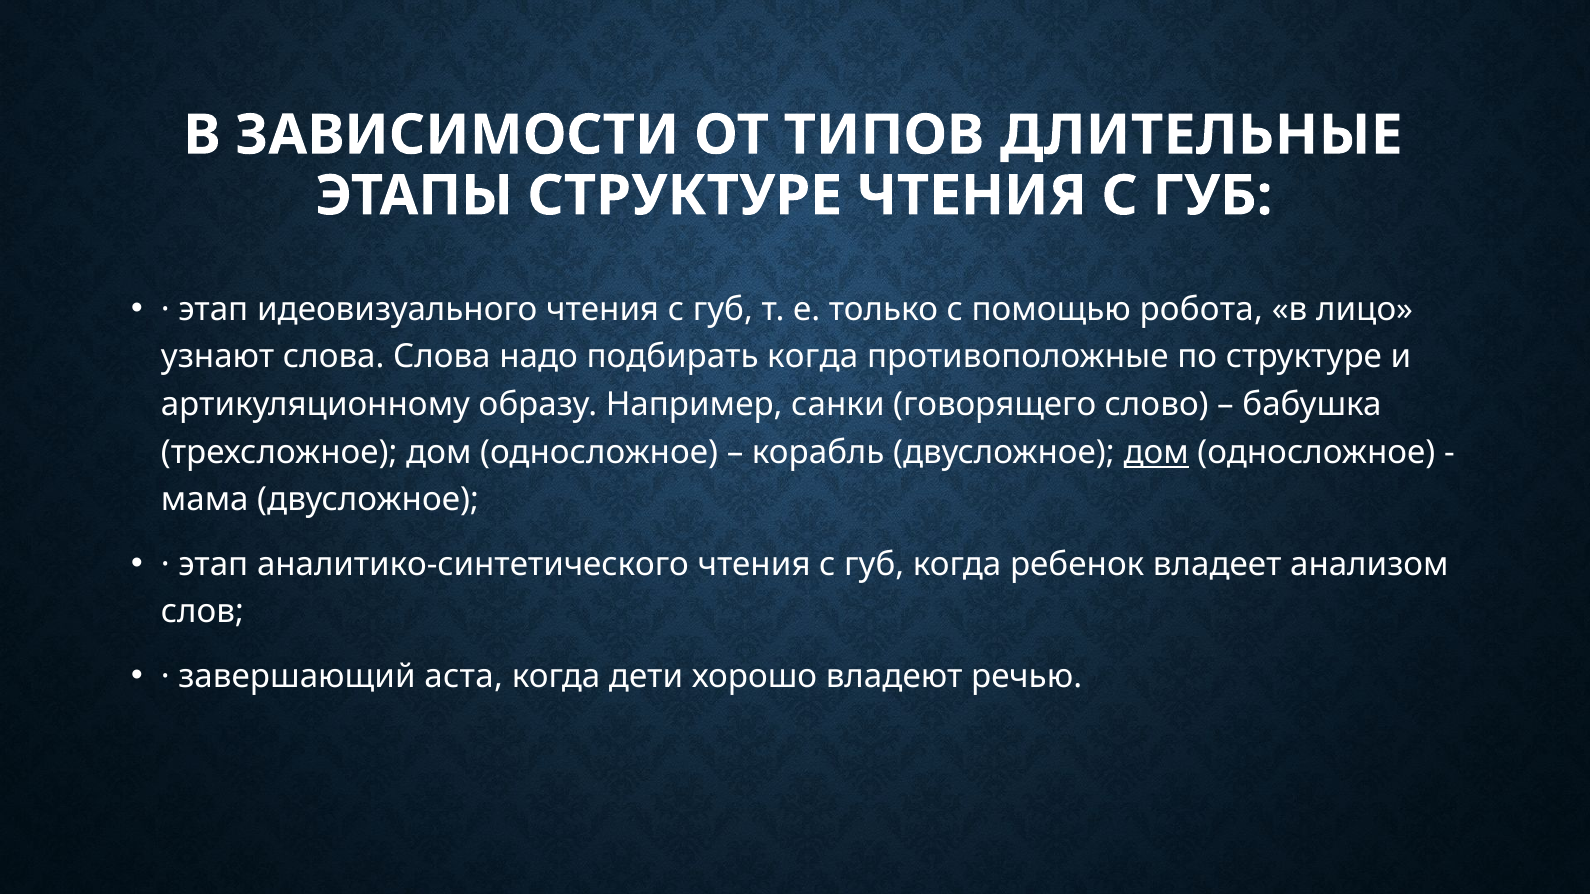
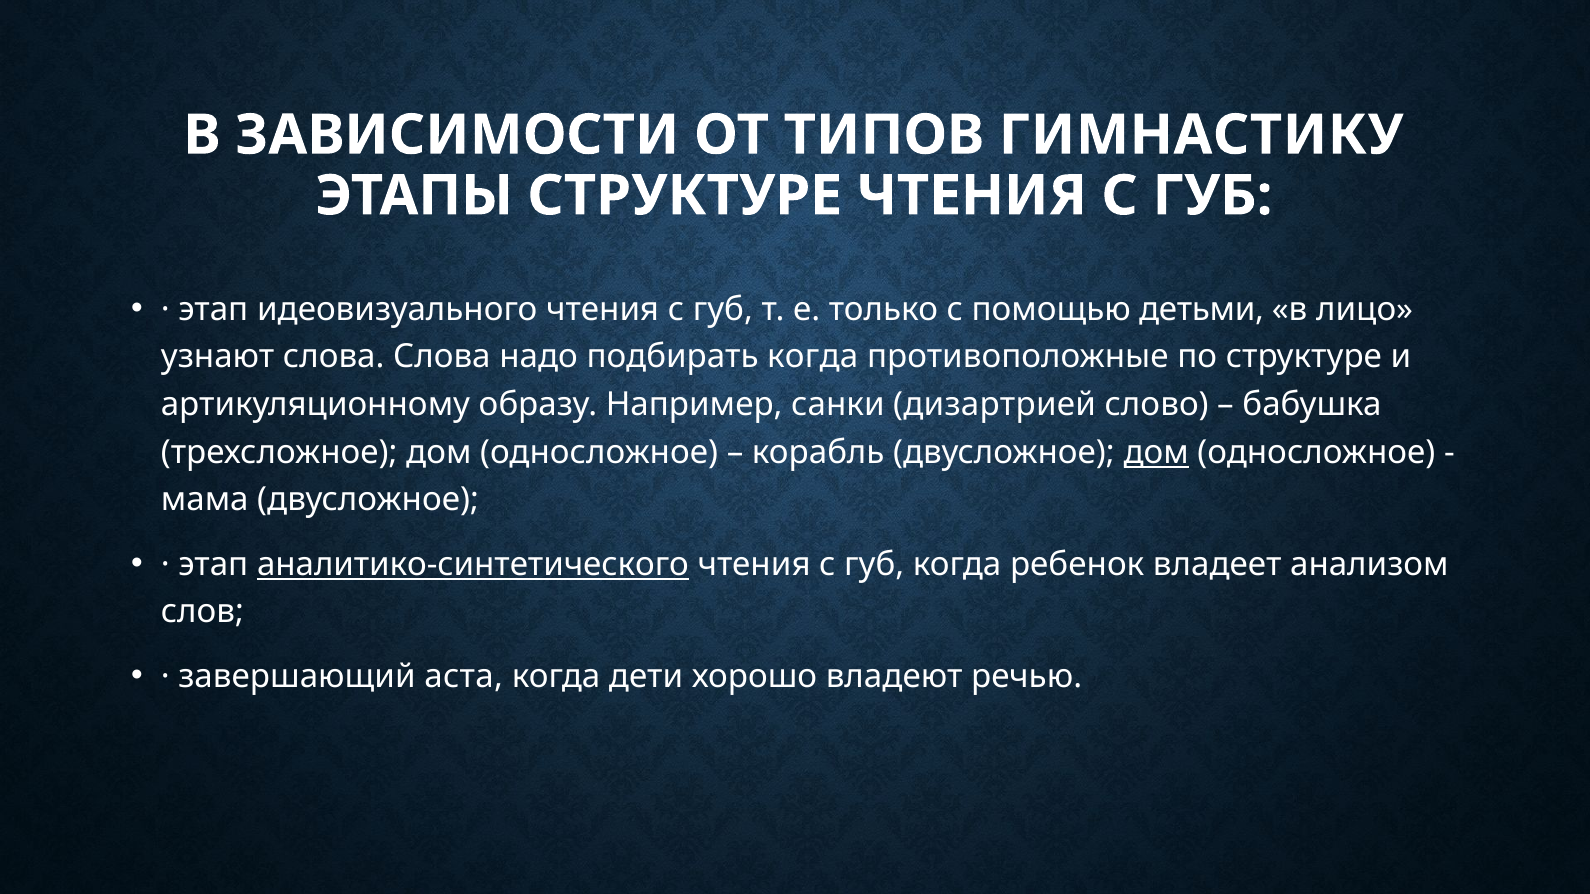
ДЛИТЕЛЬНЫЕ: ДЛИТЕЛЬНЫЕ -> ГИМНАСТИКУ
робота: робота -> детьми
говорящего: говорящего -> дизартрией
аналитико-синтетического underline: none -> present
